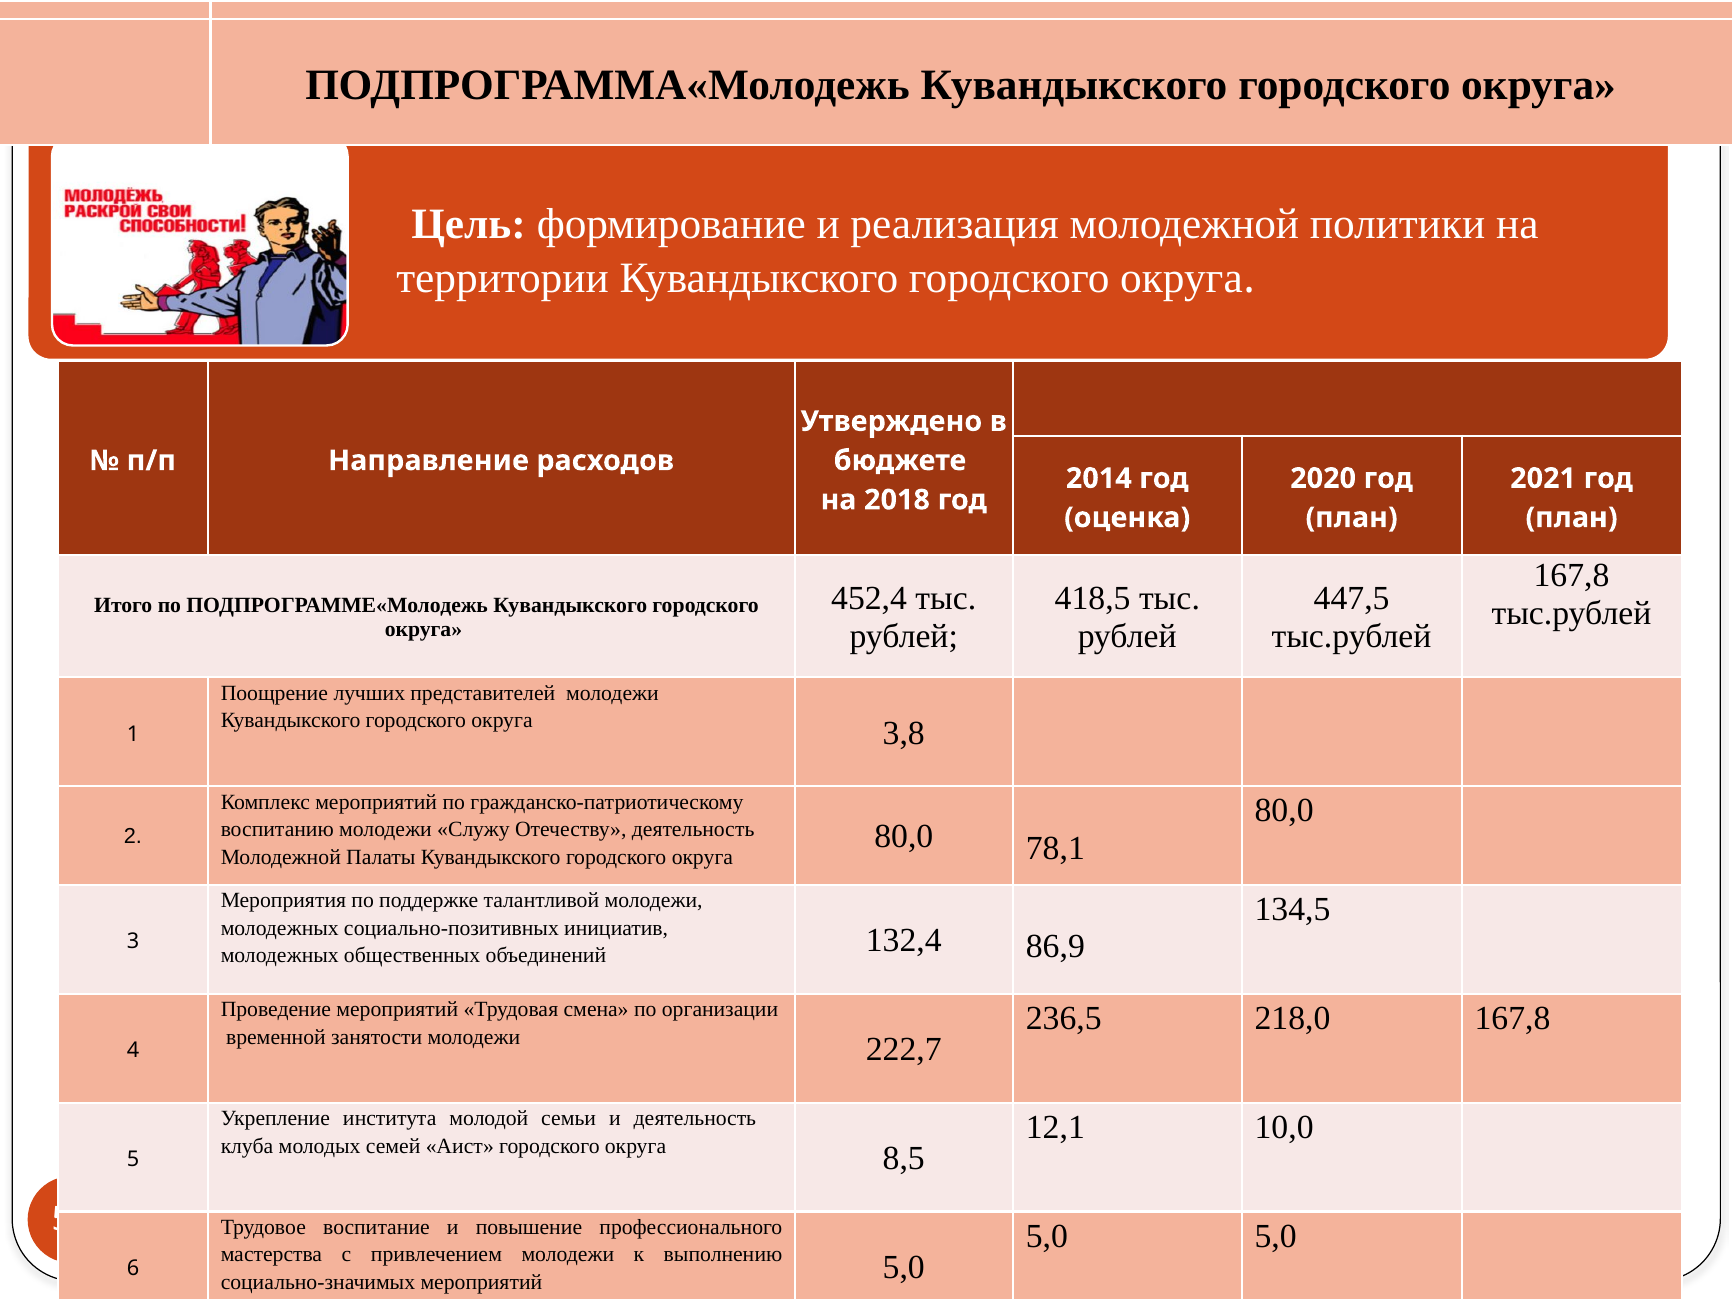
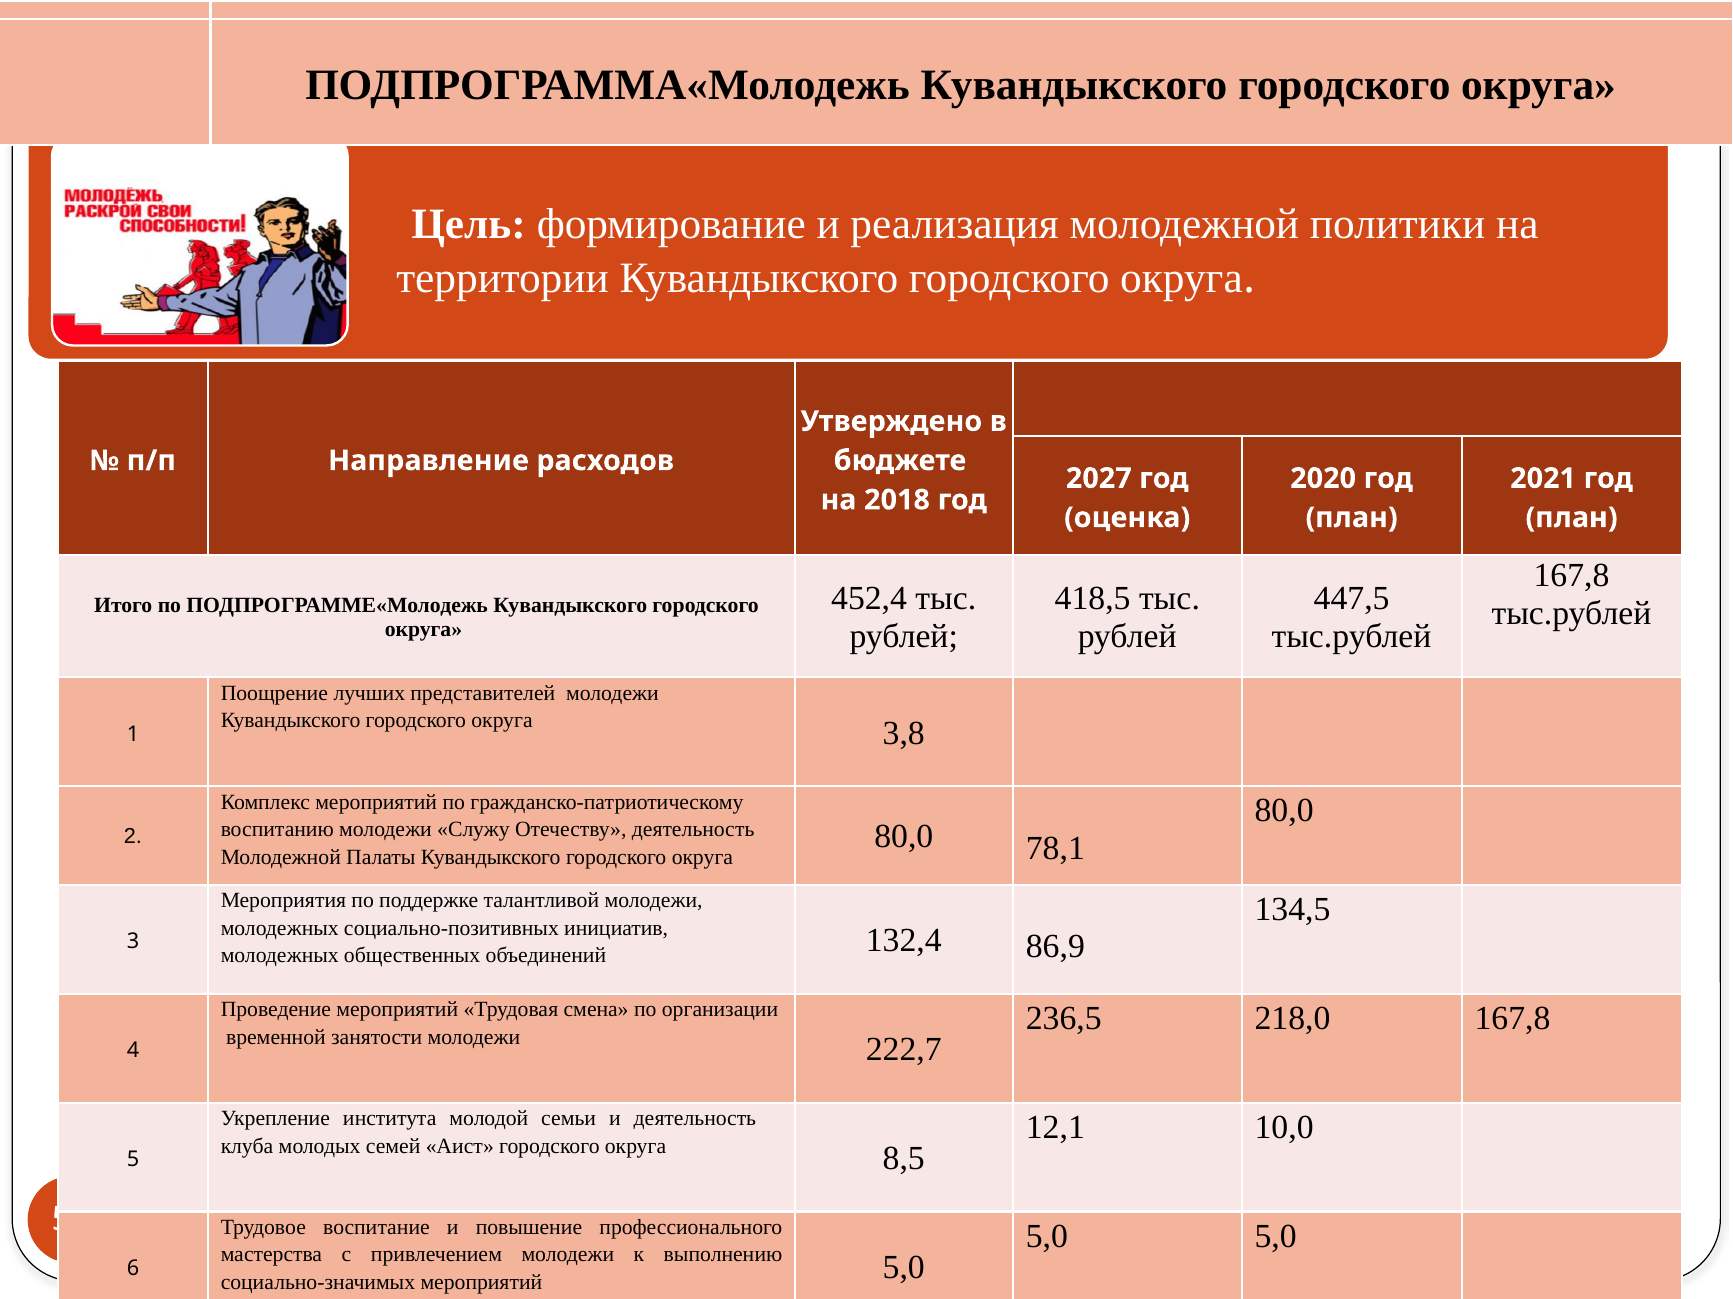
2014: 2014 -> 2027
